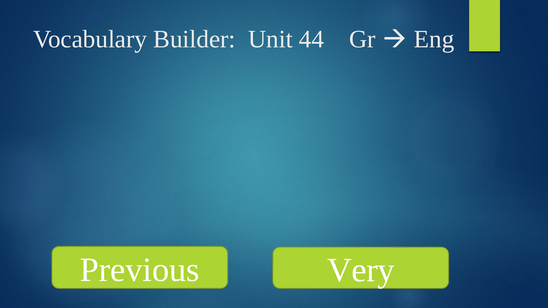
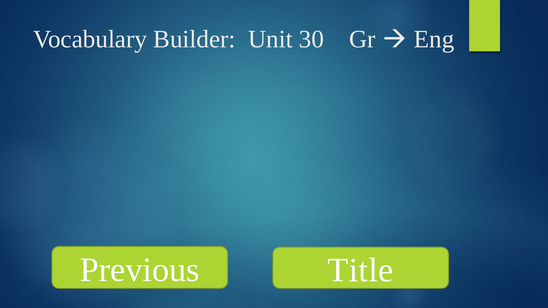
44: 44 -> 30
Very: Very -> Title
